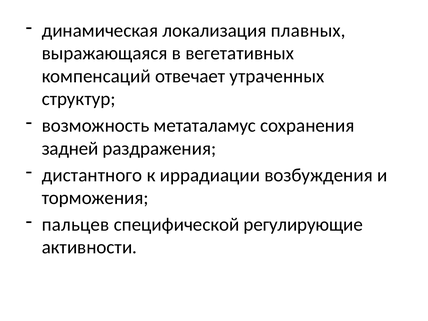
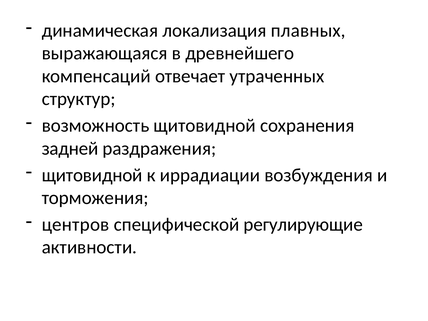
вегетативных: вегетативных -> древнейшего
возможность метаталамус: метаталамус -> щитовидной
дистантного at (92, 175): дистантного -> щитовидной
пальцев: пальцев -> центров
